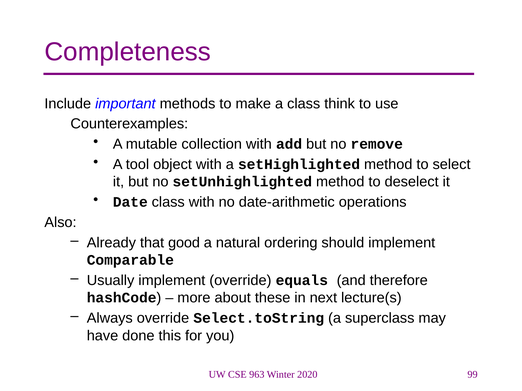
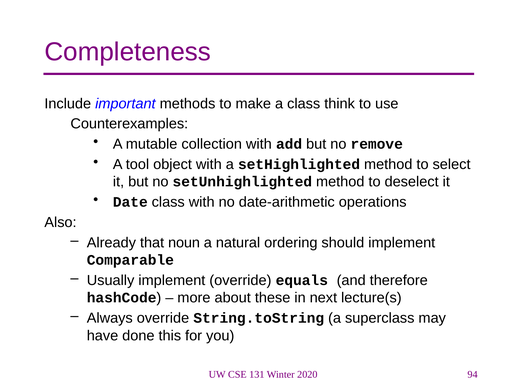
good: good -> noun
Select.toString: Select.toString -> String.toString
963: 963 -> 131
99: 99 -> 94
